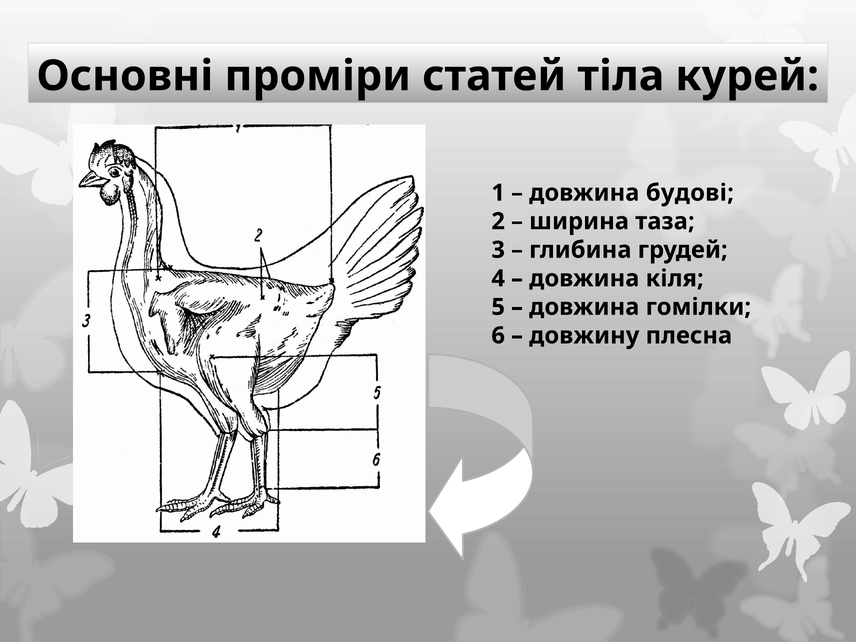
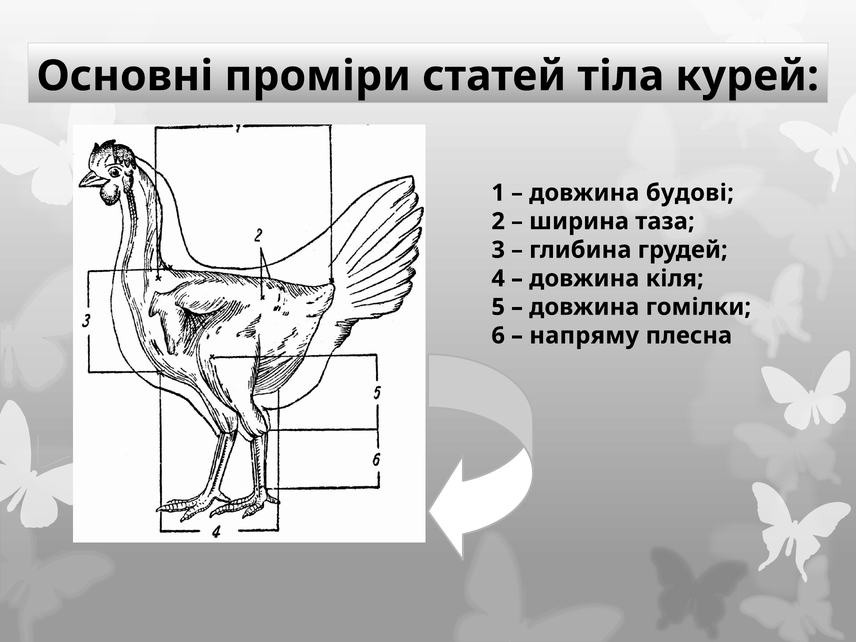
довжину: довжину -> напряму
